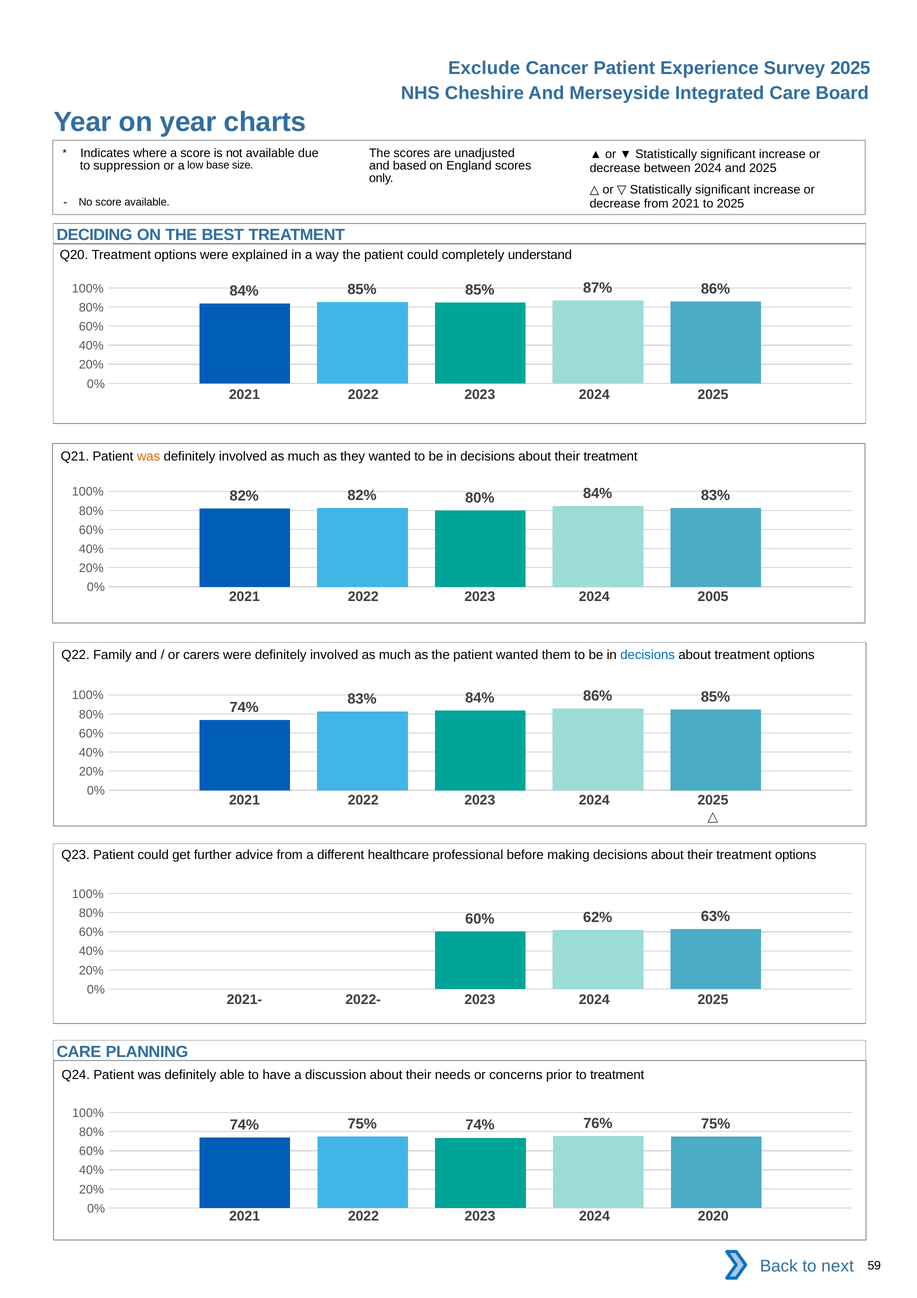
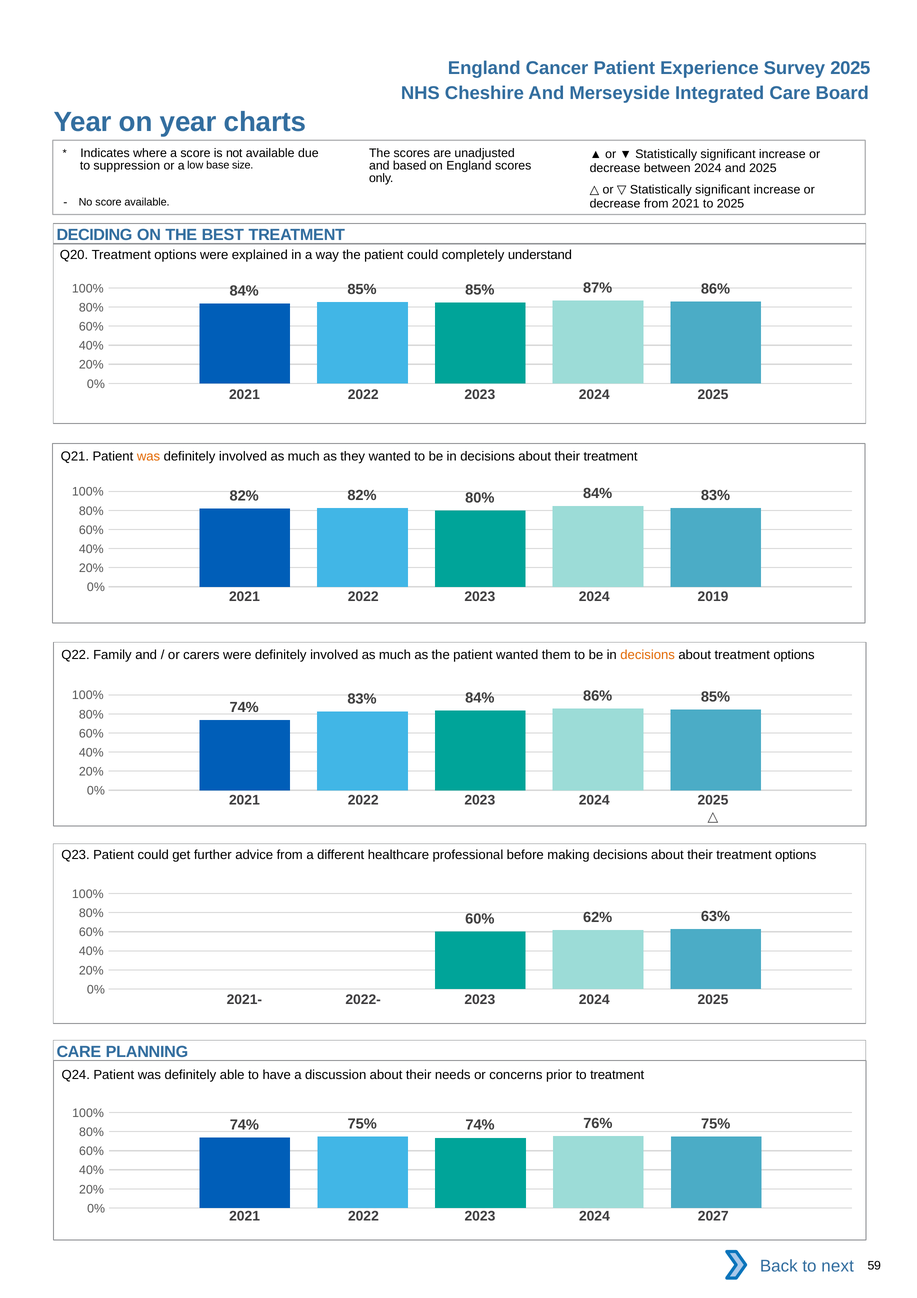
Exclude at (484, 68): Exclude -> England
2005: 2005 -> 2019
decisions at (648, 655) colour: blue -> orange
2020: 2020 -> 2027
